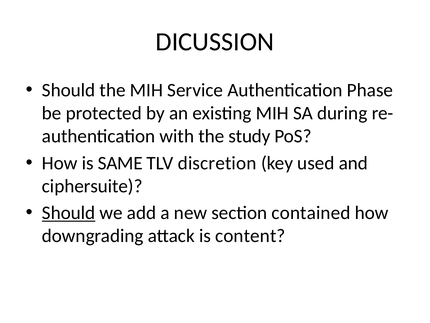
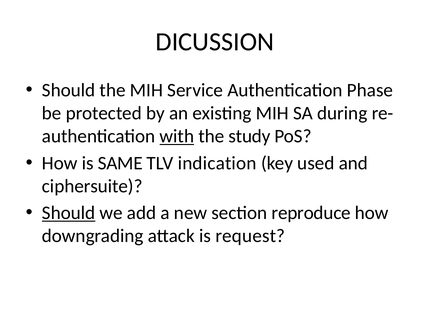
with underline: none -> present
discretion: discretion -> indication
contained: contained -> reproduce
content: content -> request
